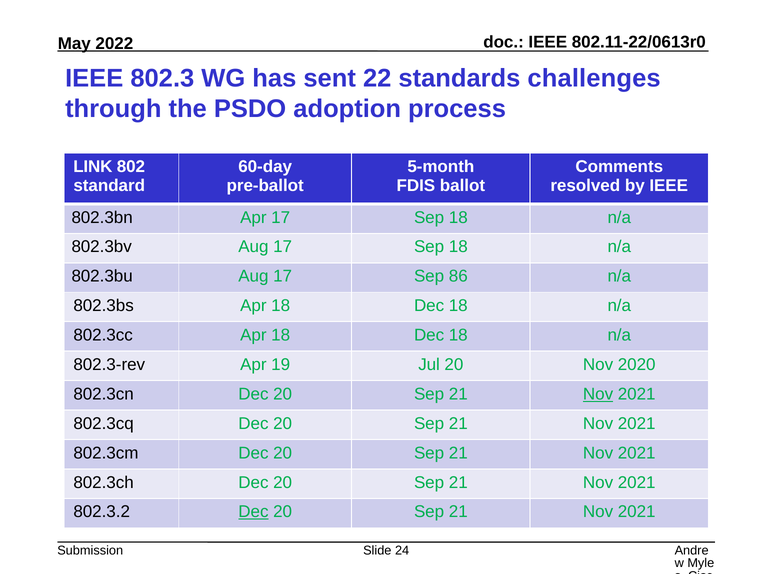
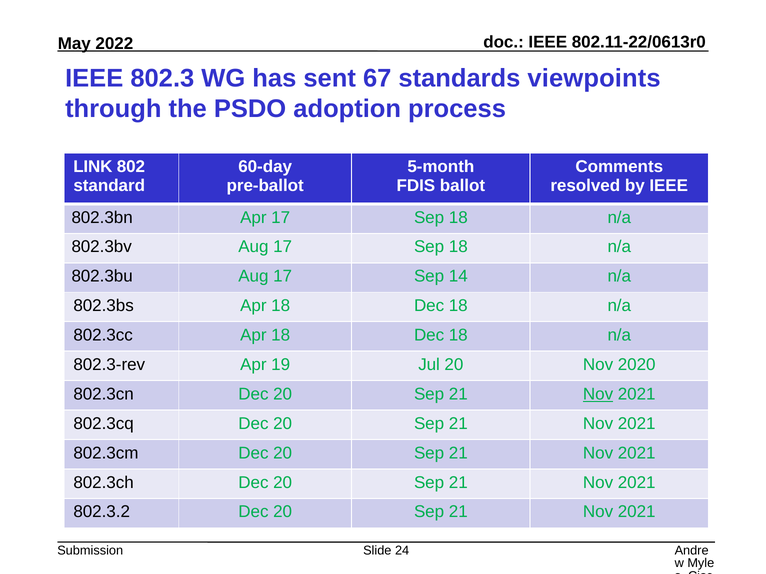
22: 22 -> 67
challenges: challenges -> viewpoints
86: 86 -> 14
Dec at (253, 512) underline: present -> none
